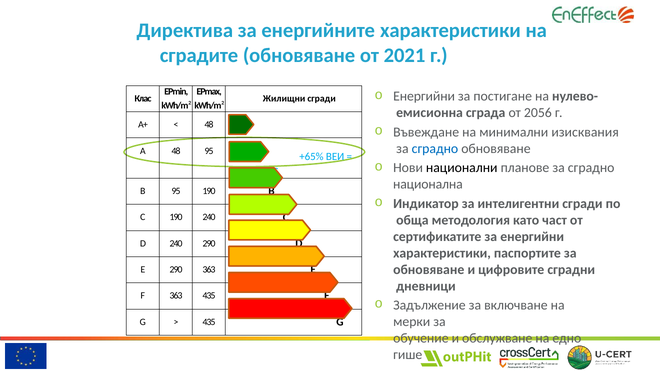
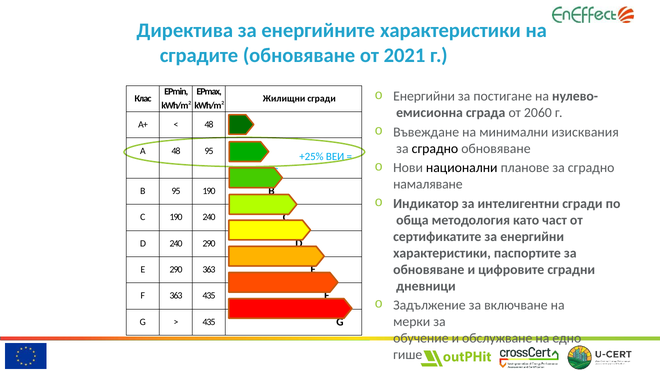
2056: 2056 -> 2060
сградно at (435, 149) colour: blue -> black
+65%: +65% -> +25%
национална: национална -> намаляване
